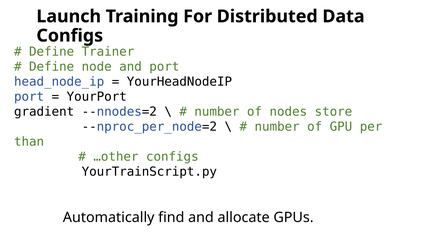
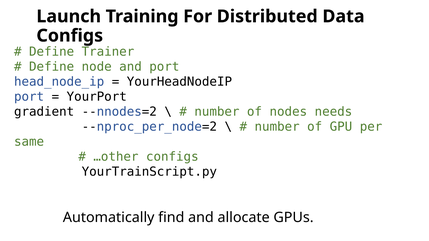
store: store -> needs
than: than -> same
